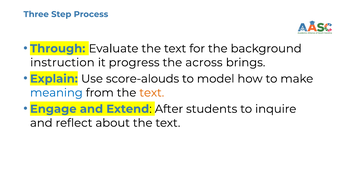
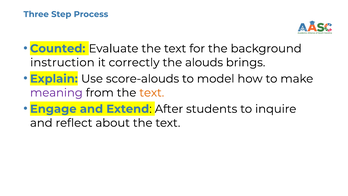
Through: Through -> Counted
progress: progress -> correctly
across: across -> alouds
meaning colour: blue -> purple
